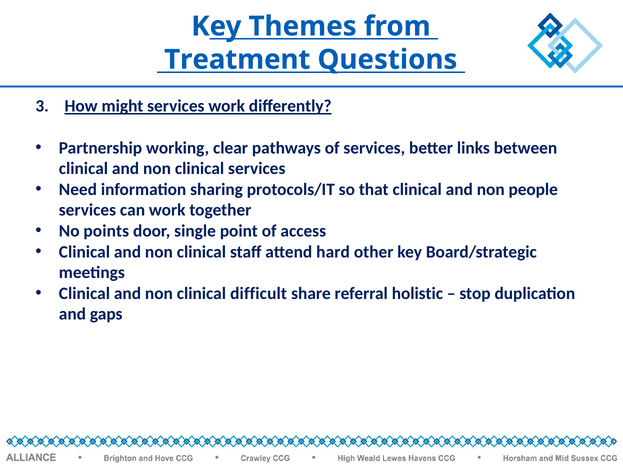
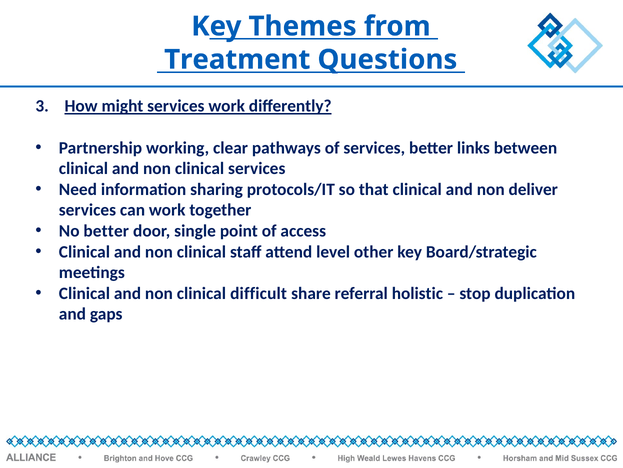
people: people -> deliver
No points: points -> better
hard: hard -> level
